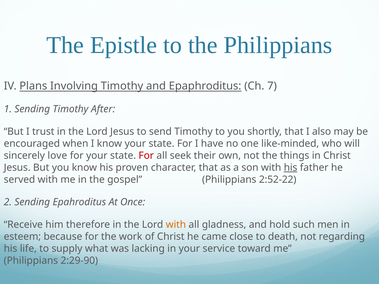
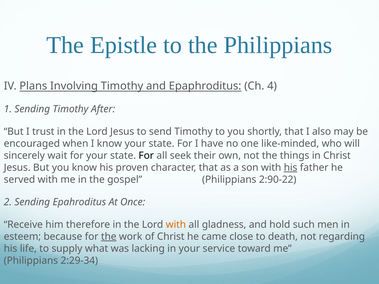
7: 7 -> 4
love: love -> wait
For at (146, 156) colour: red -> black
2:52-22: 2:52-22 -> 2:90-22
the at (109, 237) underline: none -> present
2:29-90: 2:29-90 -> 2:29-34
